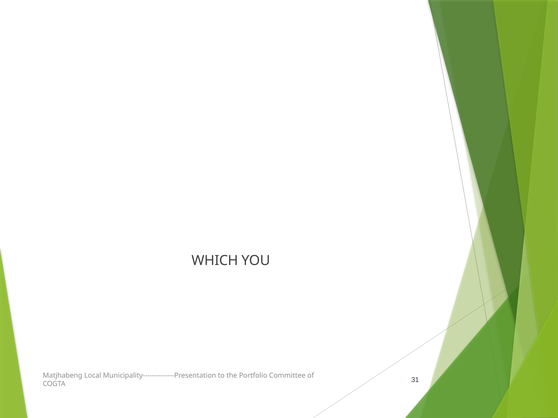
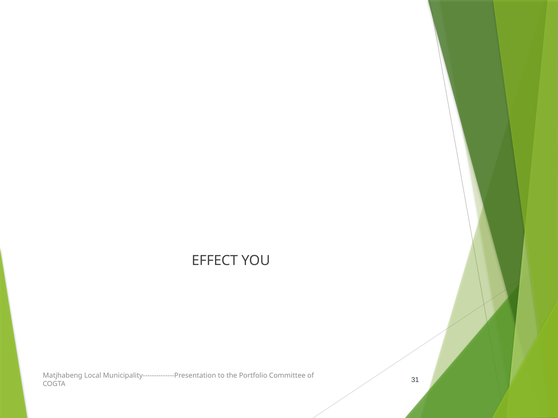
WHICH: WHICH -> EFFECT
